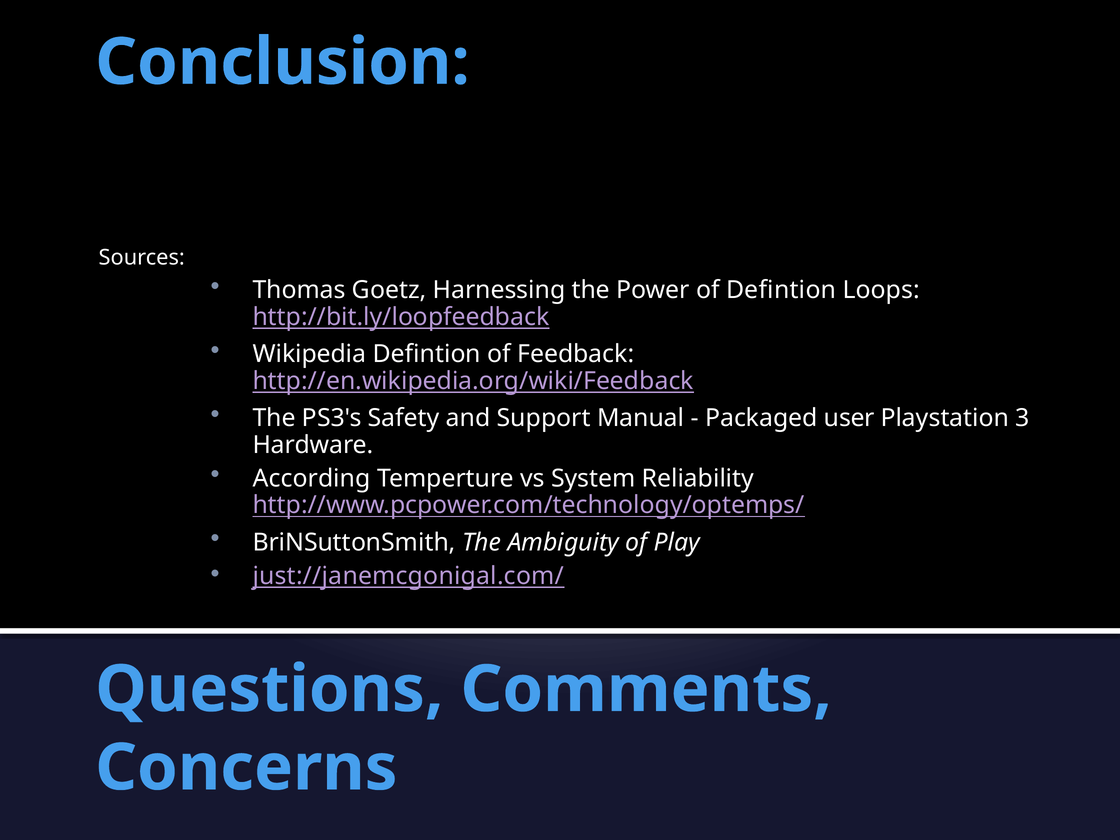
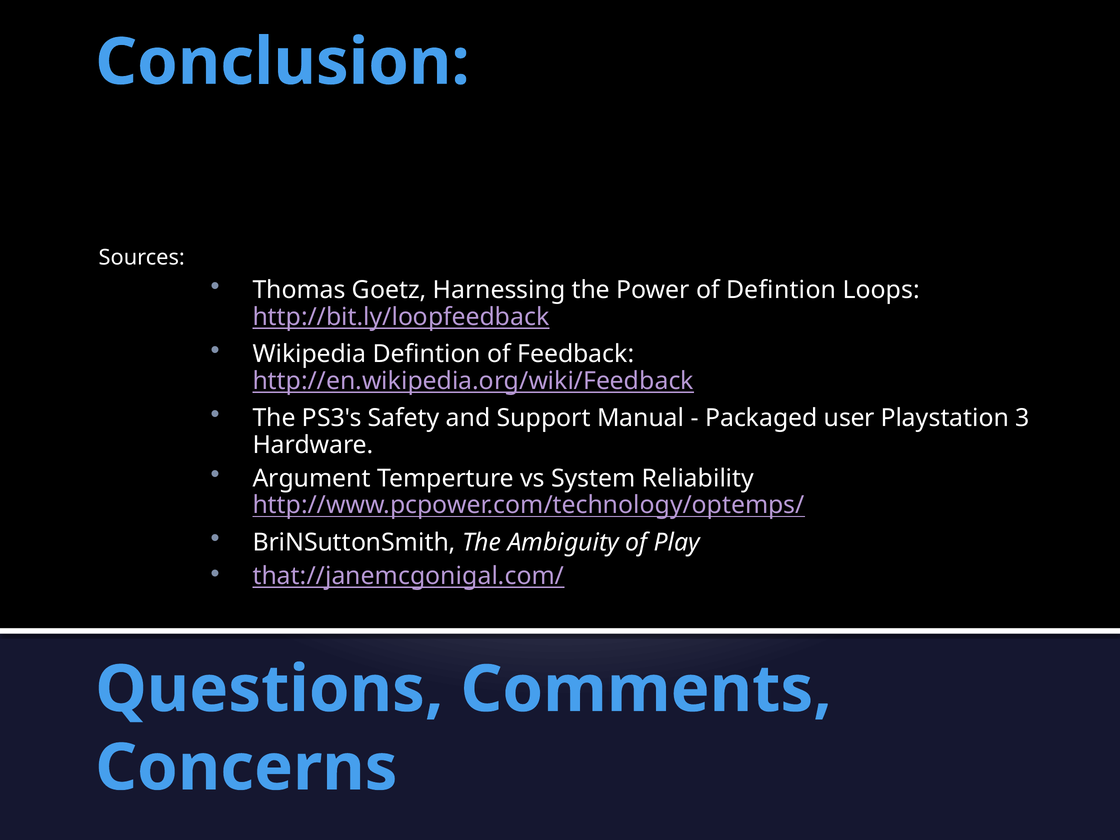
According: According -> Argument
just://janemcgonigal.com/: just://janemcgonigal.com/ -> that://janemcgonigal.com/
